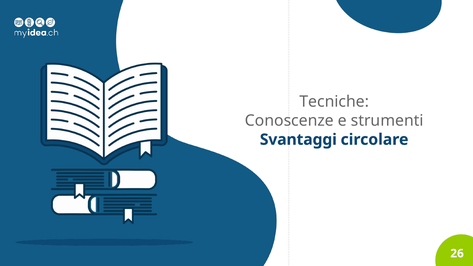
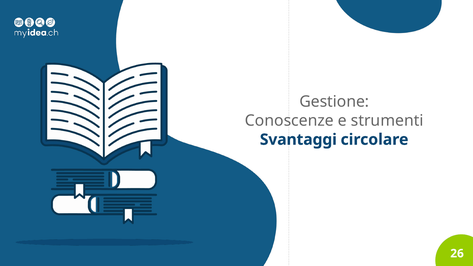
Tecniche: Tecniche -> Gestione
